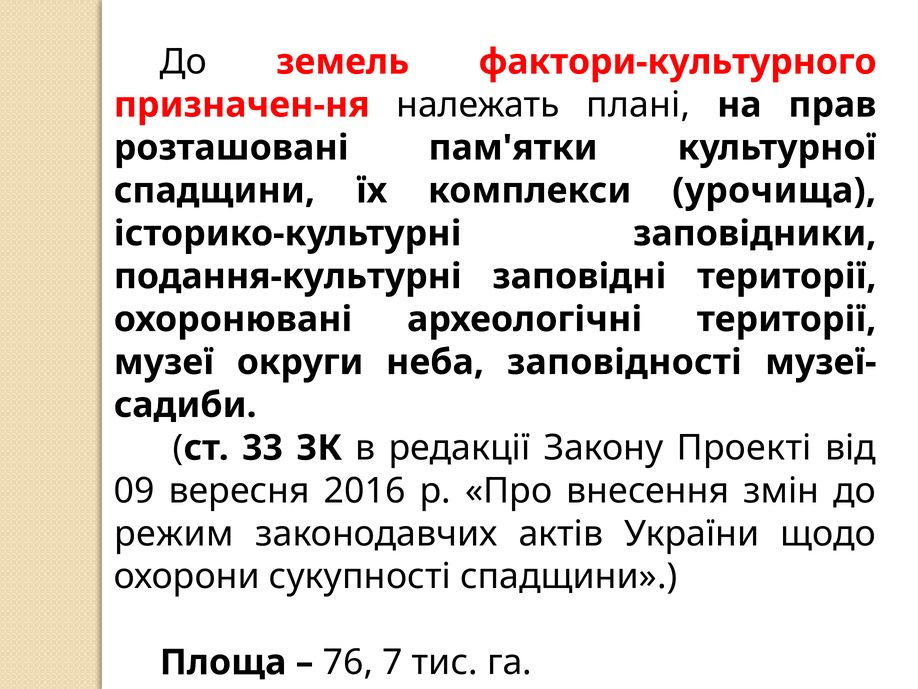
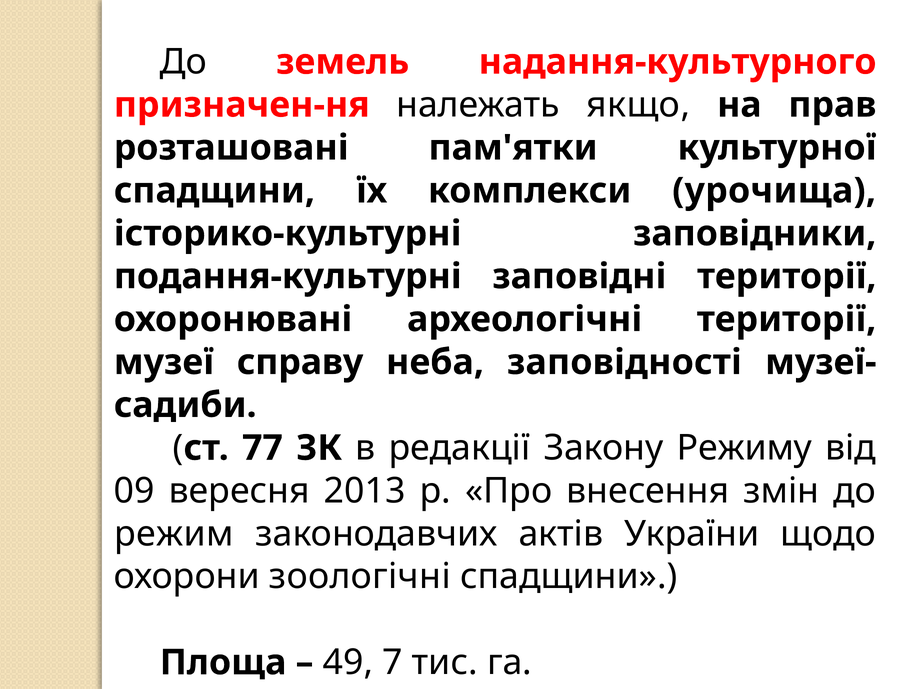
фактори-культурного: фактори-культурного -> надання-культурного
плані: плані -> якщо
округи: округи -> справу
33: 33 -> 77
Проекті: Проекті -> Режиму
2016: 2016 -> 2013
сукупності: сукупності -> зоологічні
76: 76 -> 49
